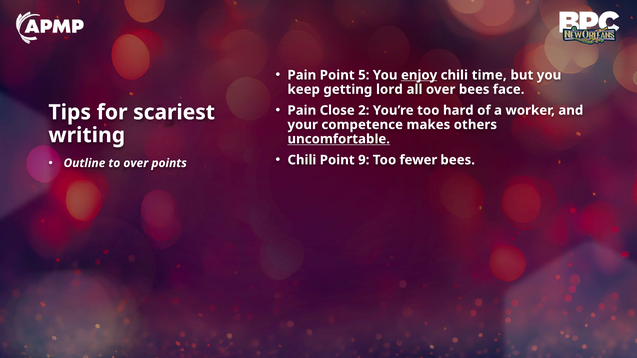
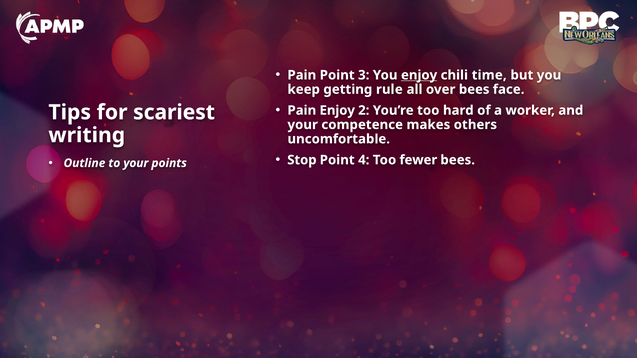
5: 5 -> 3
lord: lord -> rule
Pain Close: Close -> Enjoy
uncomfortable underline: present -> none
Chili at (302, 160): Chili -> Stop
9: 9 -> 4
to over: over -> your
